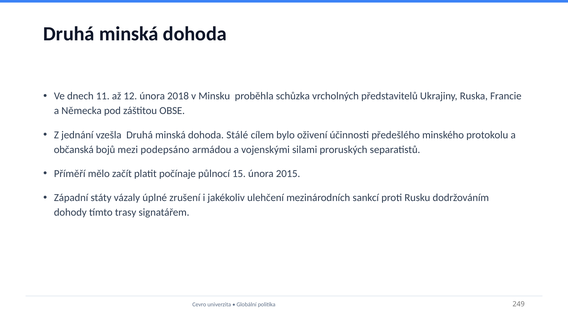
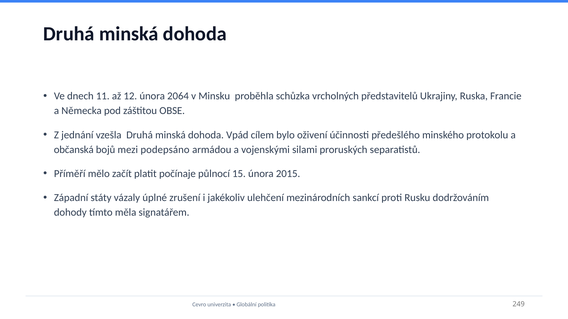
2018: 2018 -> 2064
Stálé: Stálé -> Vpád
trasy: trasy -> měla
